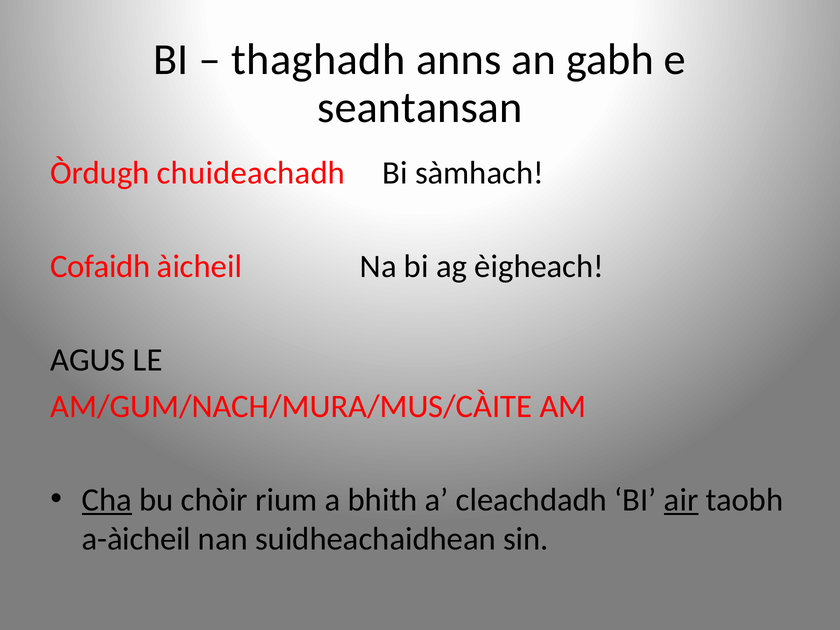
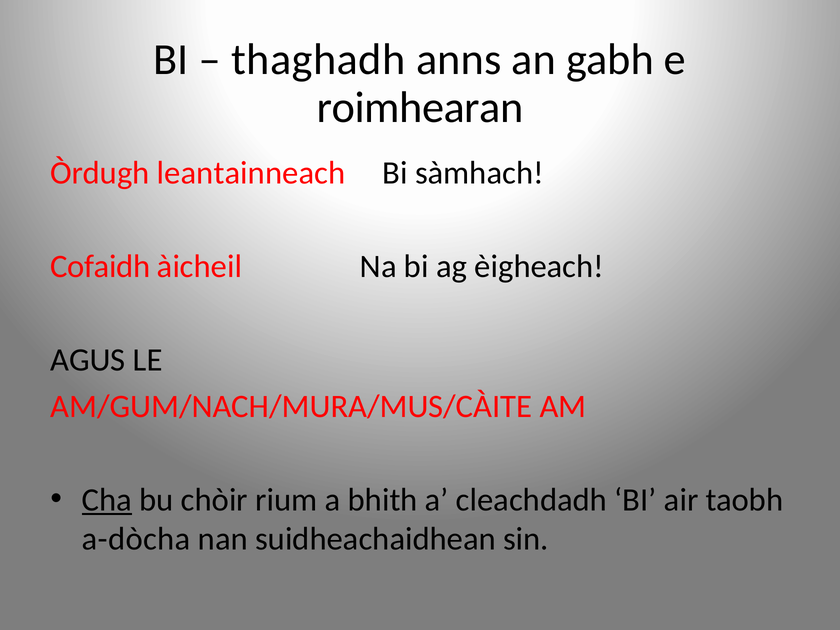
seantansan: seantansan -> roimhearan
chuideachadh: chuideachadh -> leantainneach
air underline: present -> none
a-àicheil: a-àicheil -> a-dòcha
